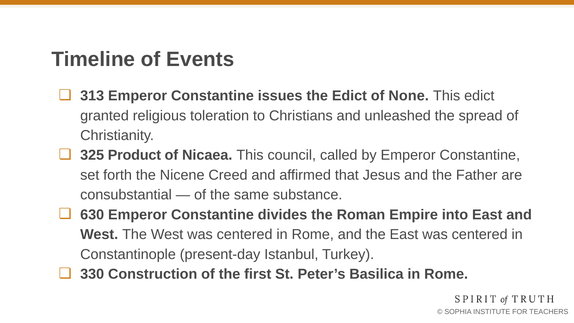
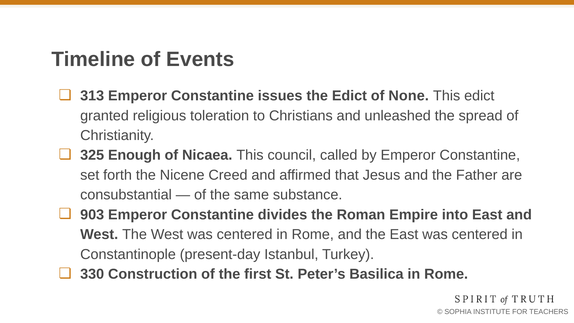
Product: Product -> Enough
630: 630 -> 903
